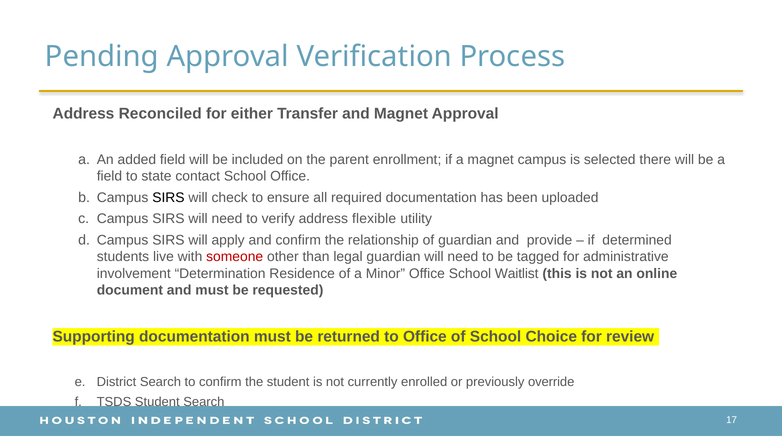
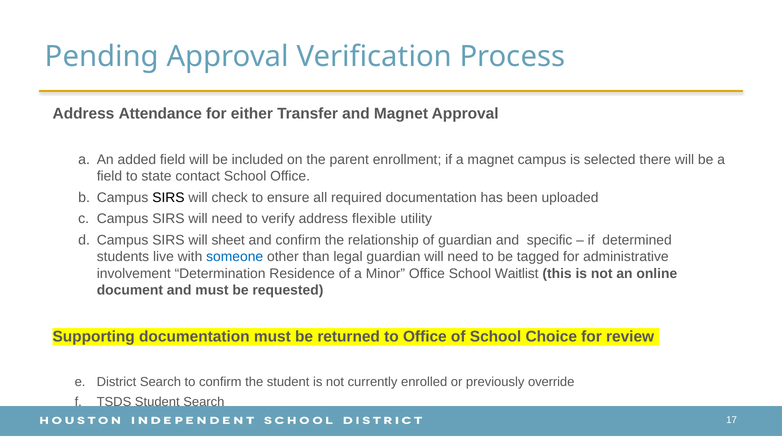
Reconciled: Reconciled -> Attendance
apply: apply -> sheet
provide: provide -> specific
someone colour: red -> blue
